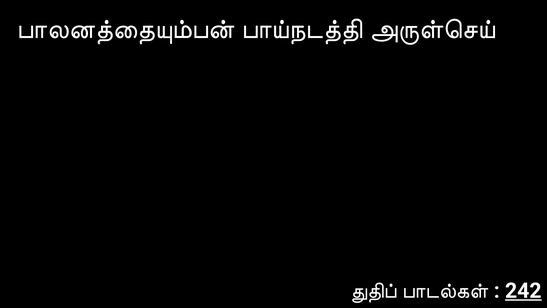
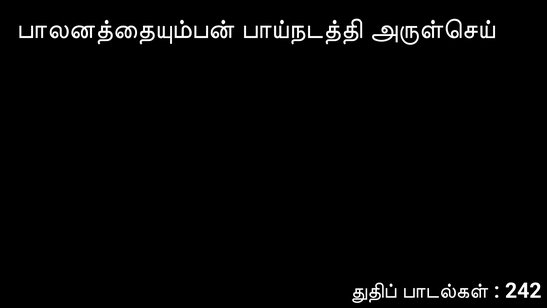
242 underline: present -> none
